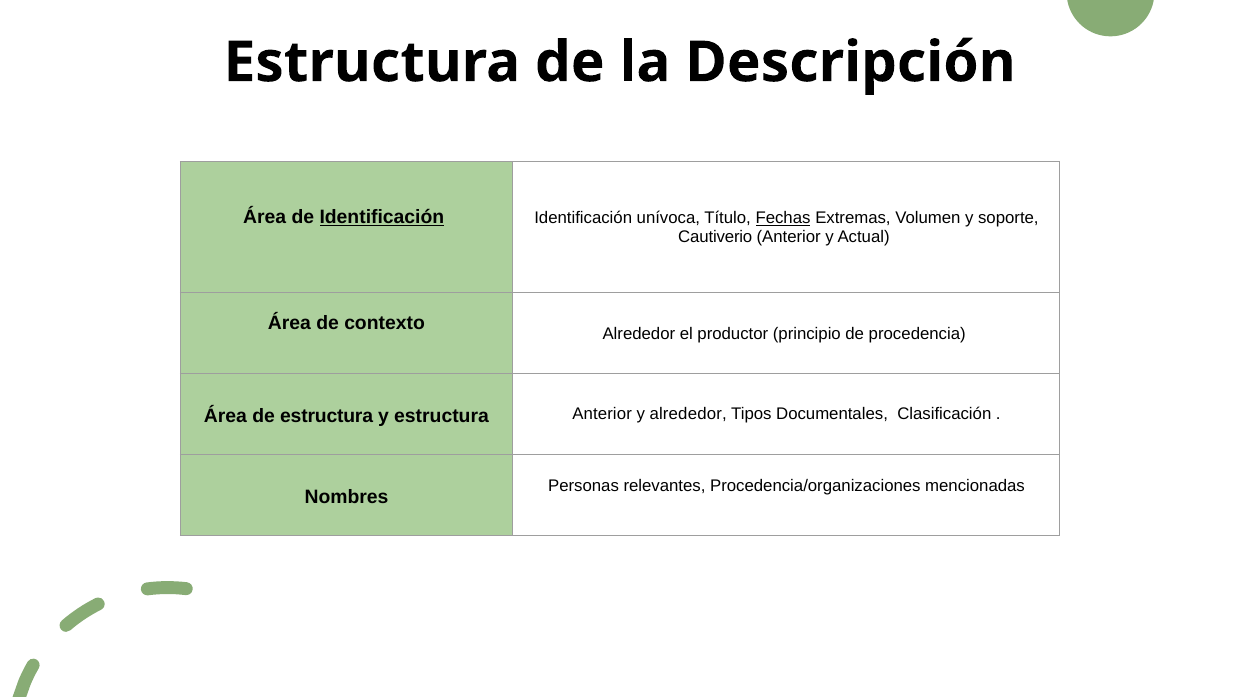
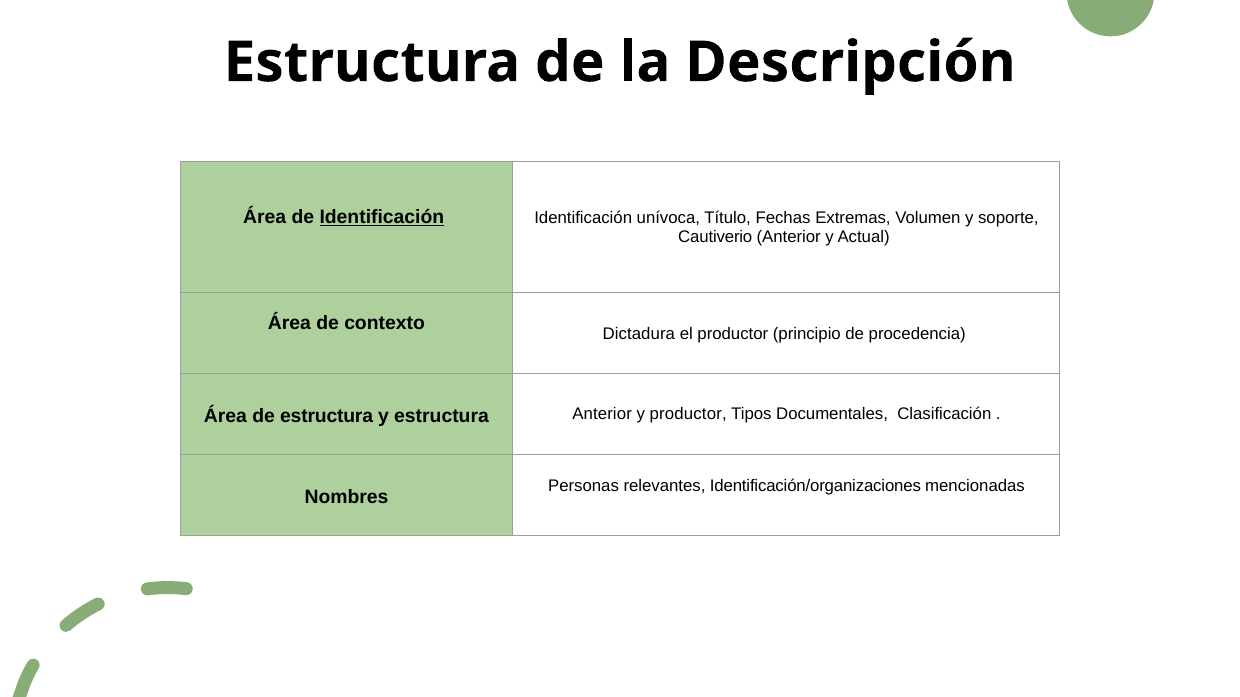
Fechas underline: present -> none
Alrededor at (639, 334): Alrededor -> Dictadura
y alrededor: alrededor -> productor
Procedencia/organizaciones: Procedencia/organizaciones -> Identificación/organizaciones
